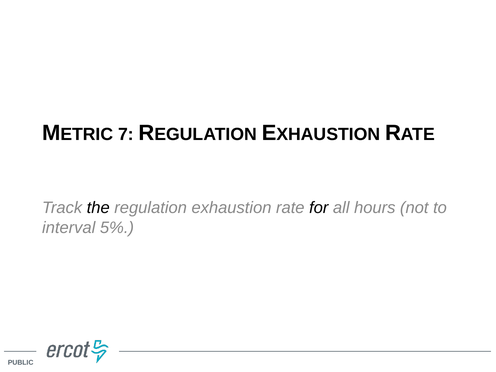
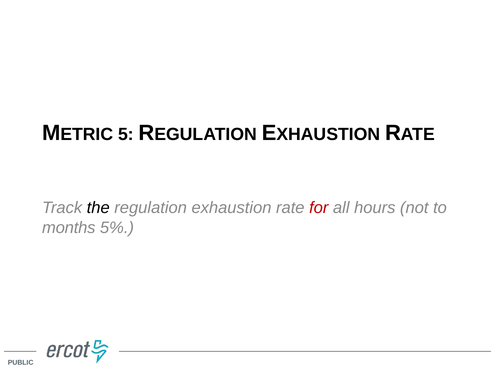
7: 7 -> 5
for colour: black -> red
interval: interval -> months
